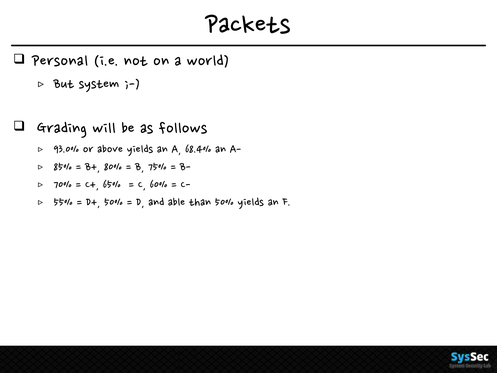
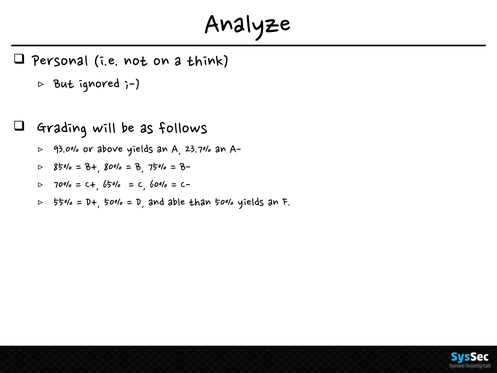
Packets: Packets -> Analyze
world: world -> think
system: system -> ignored
68.4%: 68.4% -> 23.7%
